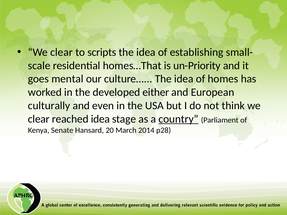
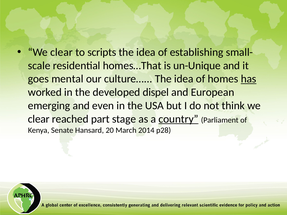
un-Priority: un-Priority -> un-Unique
has underline: none -> present
either: either -> dispel
culturally: culturally -> emerging
reached idea: idea -> part
